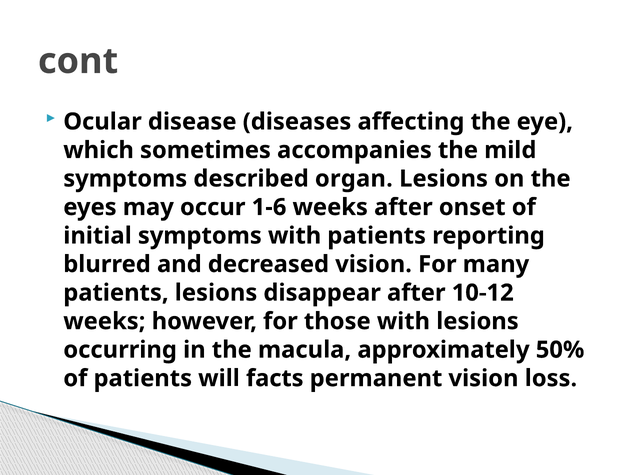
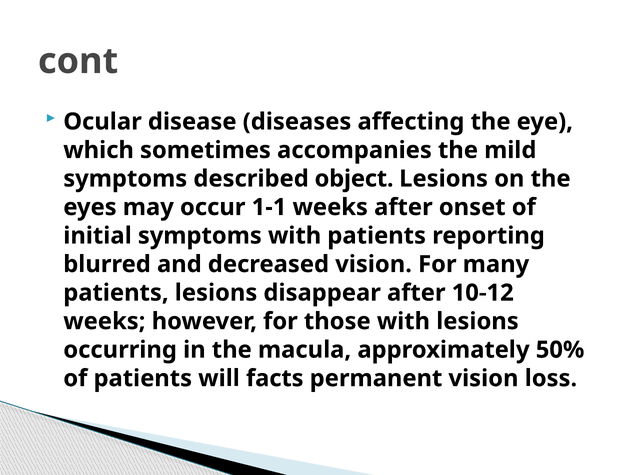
organ: organ -> object
1-6: 1-6 -> 1-1
